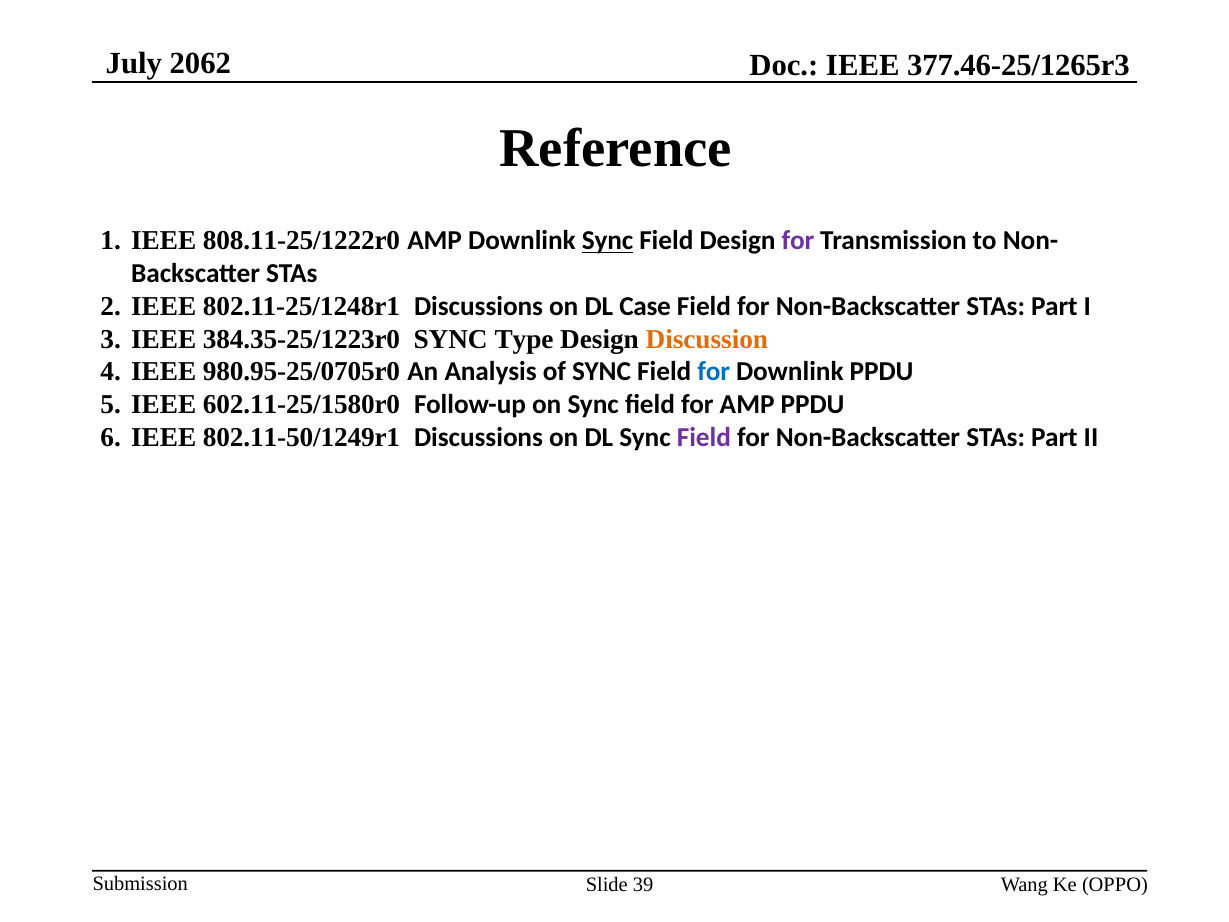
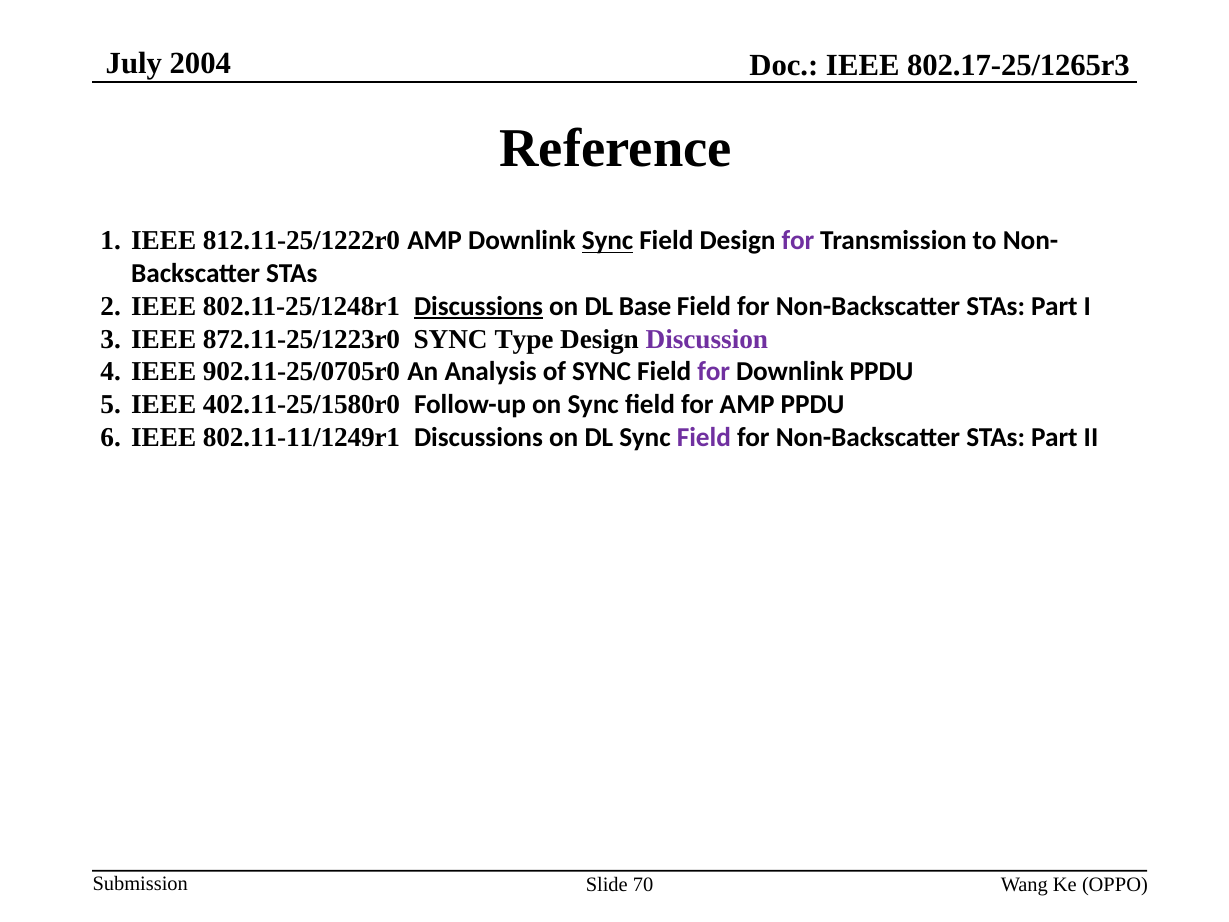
2062: 2062 -> 2004
377.46-25/1265r3: 377.46-25/1265r3 -> 802.17-25/1265r3
808.11-25/1222r0: 808.11-25/1222r0 -> 812.11-25/1222r0
Discussions at (479, 306) underline: none -> present
Case: Case -> Base
384.35-25/1223r0: 384.35-25/1223r0 -> 872.11-25/1223r0
Discussion colour: orange -> purple
980.95-25/0705r0: 980.95-25/0705r0 -> 902.11-25/0705r0
for at (714, 372) colour: blue -> purple
602.11-25/1580r0: 602.11-25/1580r0 -> 402.11-25/1580r0
802.11-50/1249r1: 802.11-50/1249r1 -> 802.11-11/1249r1
39: 39 -> 70
